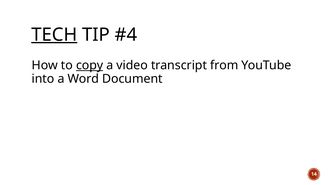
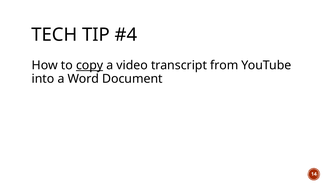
TECH underline: present -> none
